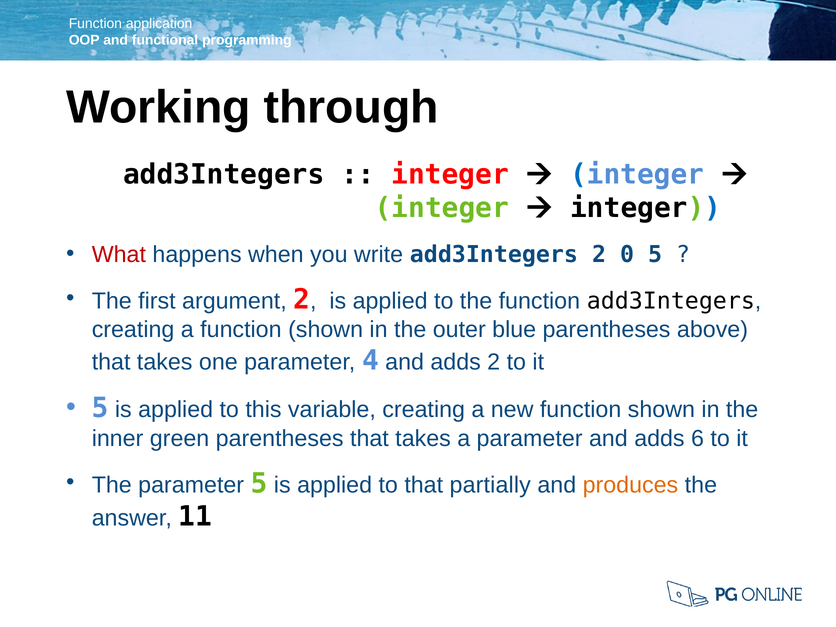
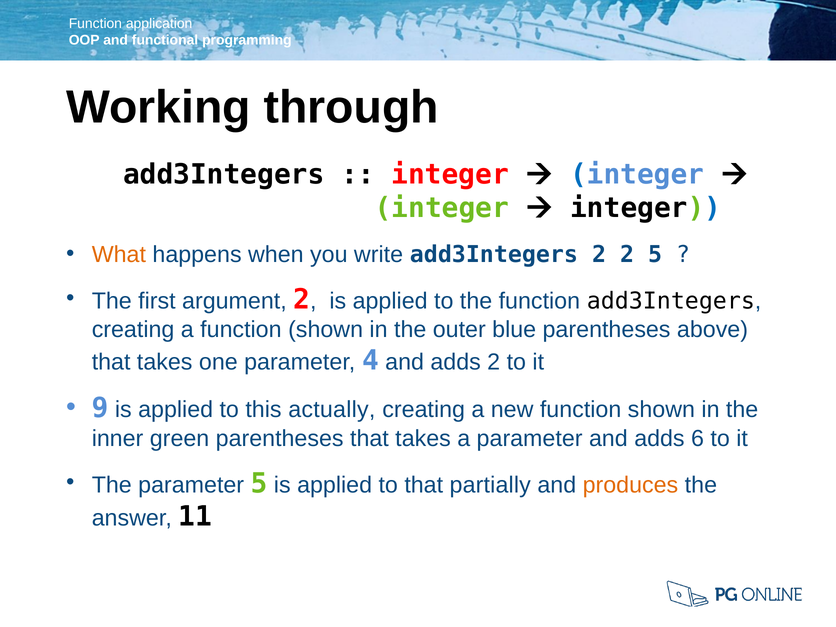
What colour: red -> orange
2 0: 0 -> 2
5 at (100, 408): 5 -> 9
variable: variable -> actually
